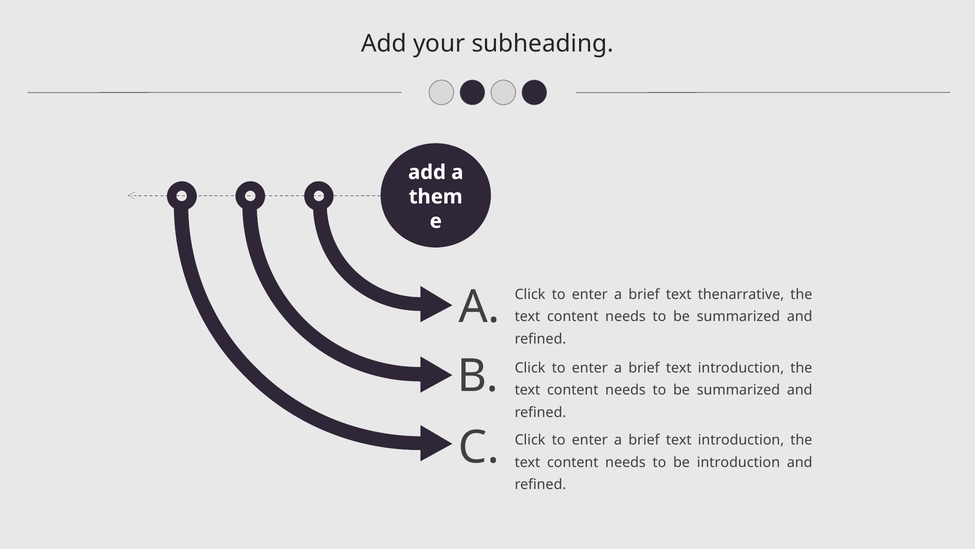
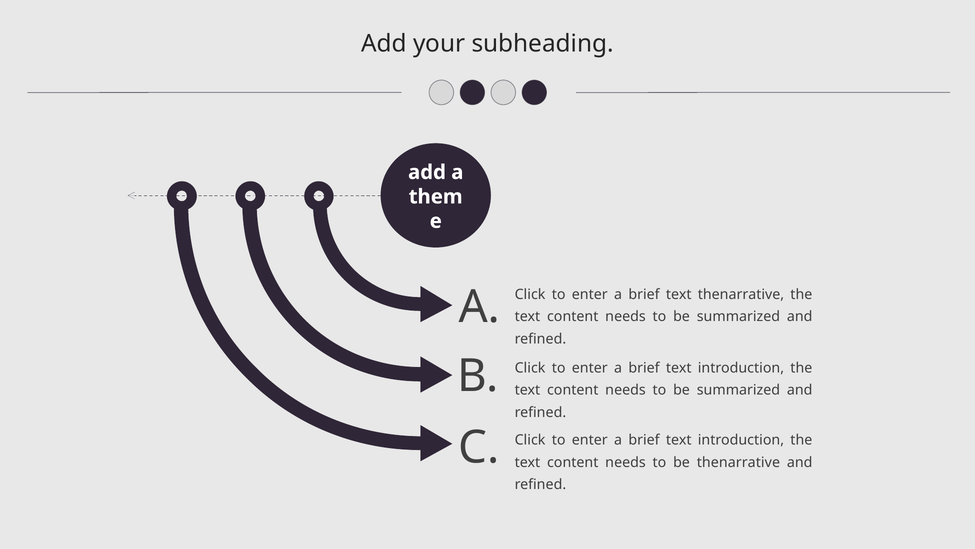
be introduction: introduction -> thenarrative
